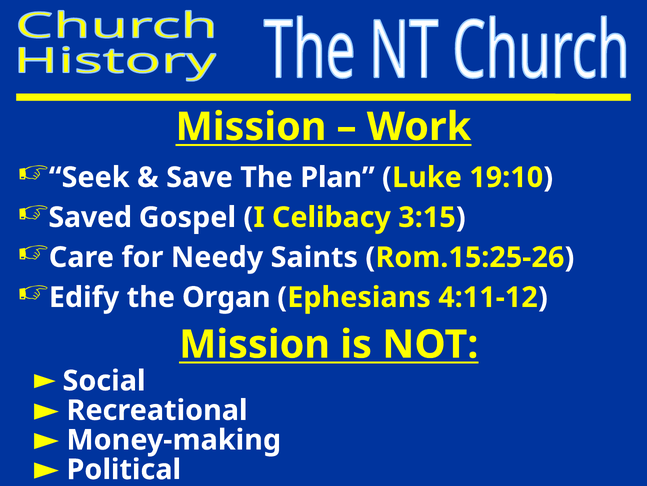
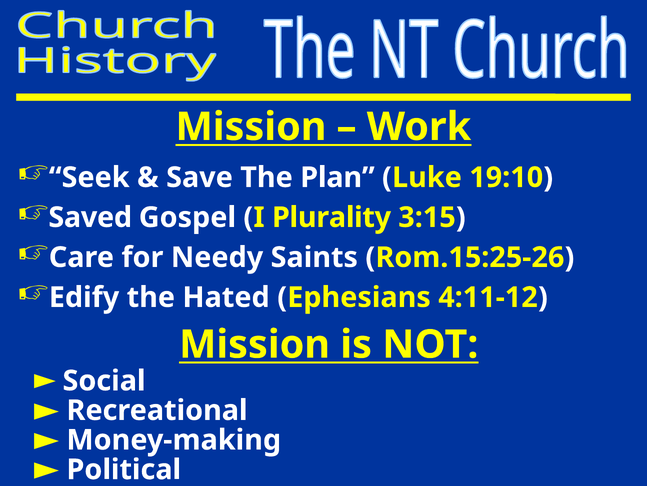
Celibacy: Celibacy -> Plurality
Organ: Organ -> Hated
